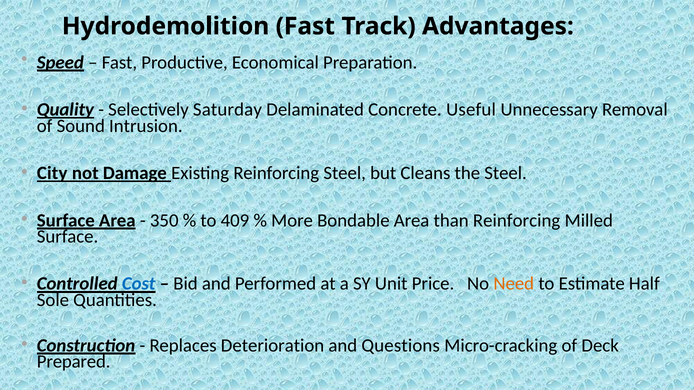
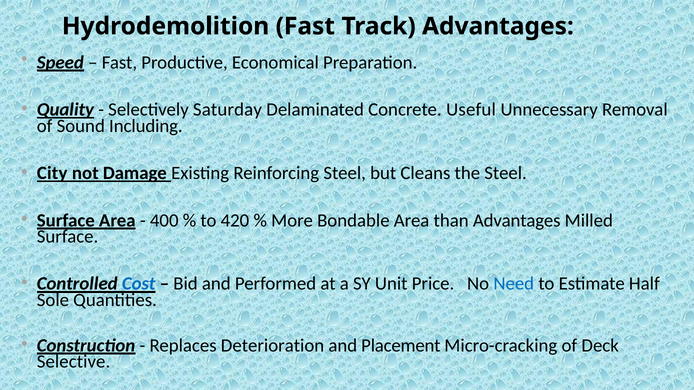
Intrusion: Intrusion -> Including
350: 350 -> 400
409: 409 -> 420
than Reinforcing: Reinforcing -> Advantages
Need colour: orange -> blue
Questions: Questions -> Placement
Prepared: Prepared -> Selective
